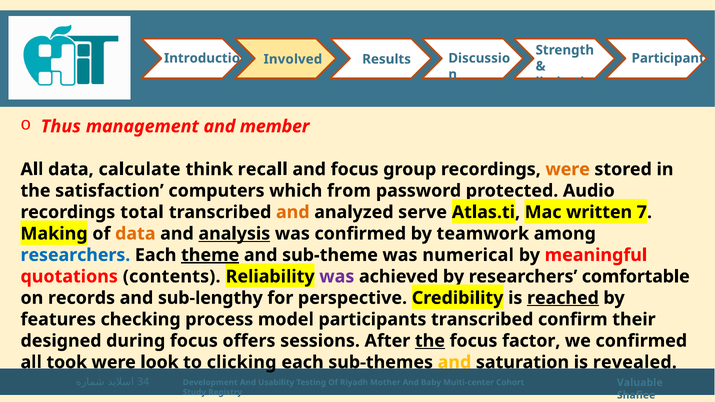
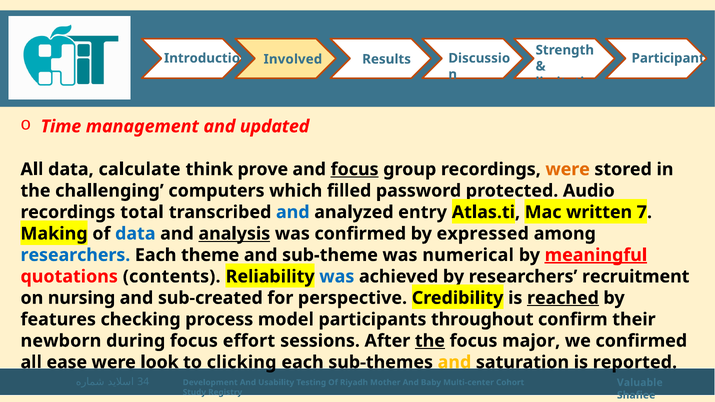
Thus: Thus -> Time
member: member -> updated
recall: recall -> prove
focus at (355, 169) underline: none -> present
satisfaction: satisfaction -> challenging
from: from -> filled
and at (293, 212) colour: orange -> blue
serve: serve -> entry
data at (135, 234) colour: orange -> blue
teamwork: teamwork -> expressed
theme underline: present -> none
meaningful underline: none -> present
was at (337, 277) colour: purple -> blue
comfortable: comfortable -> recruitment
records: records -> nursing
sub-lengthy: sub-lengthy -> sub-created
participants transcribed: transcribed -> throughout
designed: designed -> newborn
offers: offers -> effort
factor: factor -> major
took: took -> ease
revealed: revealed -> reported
